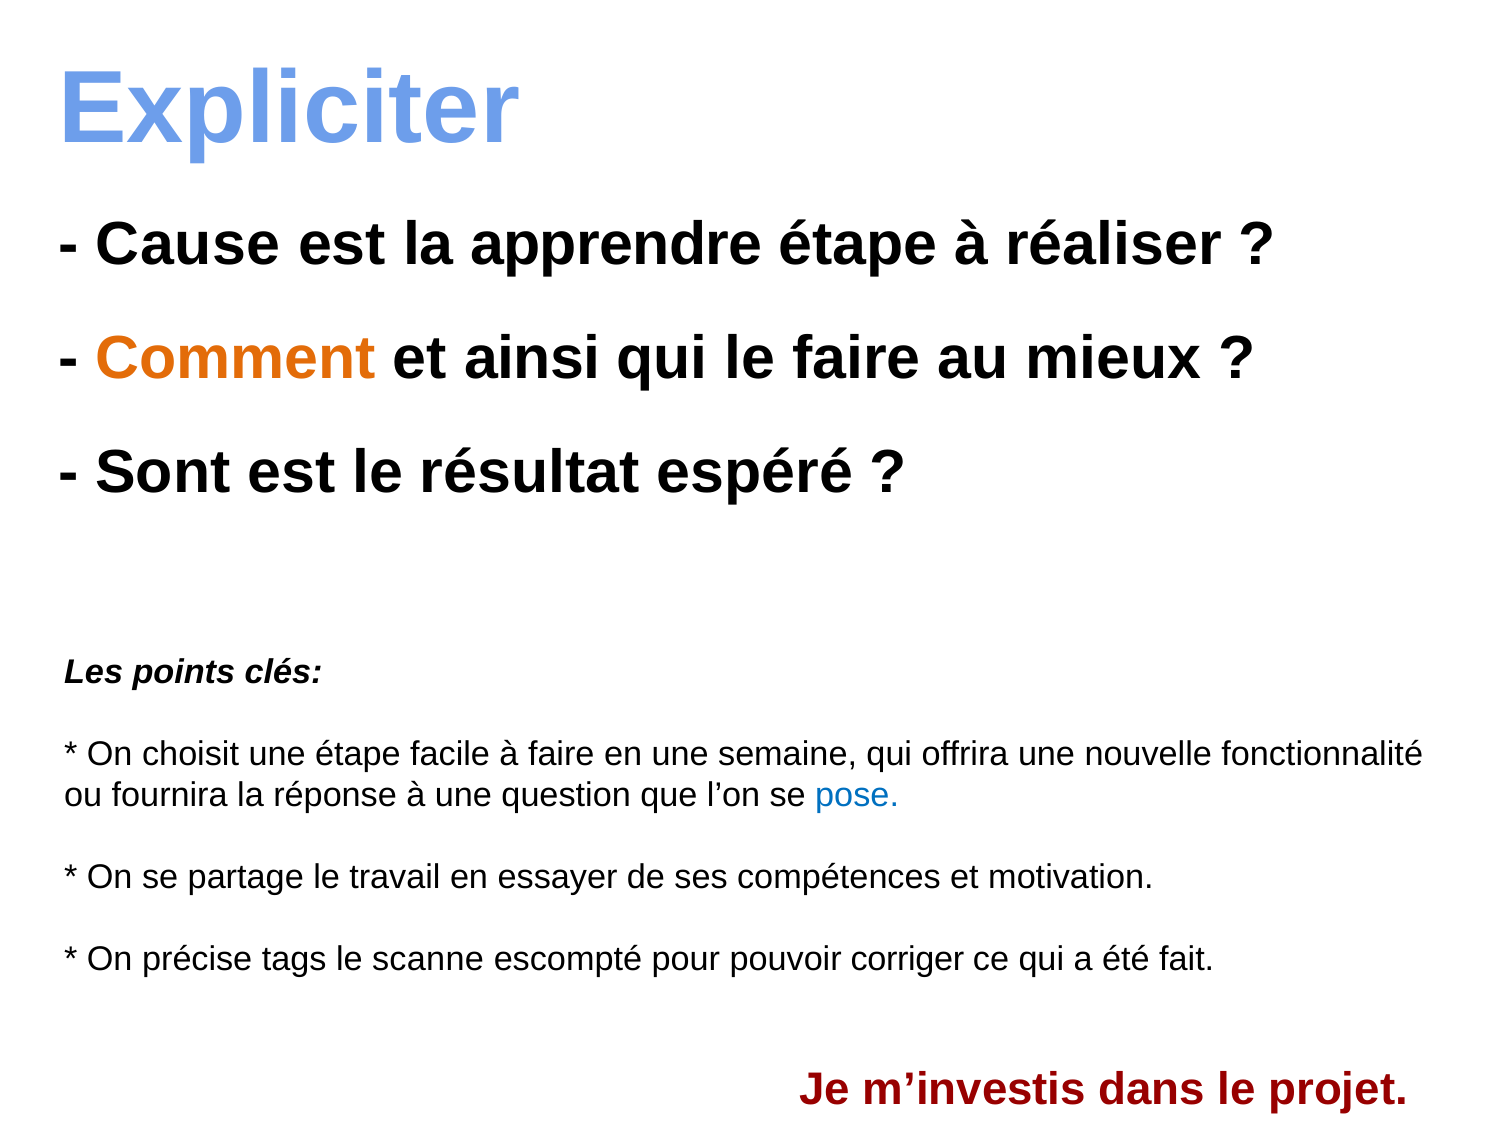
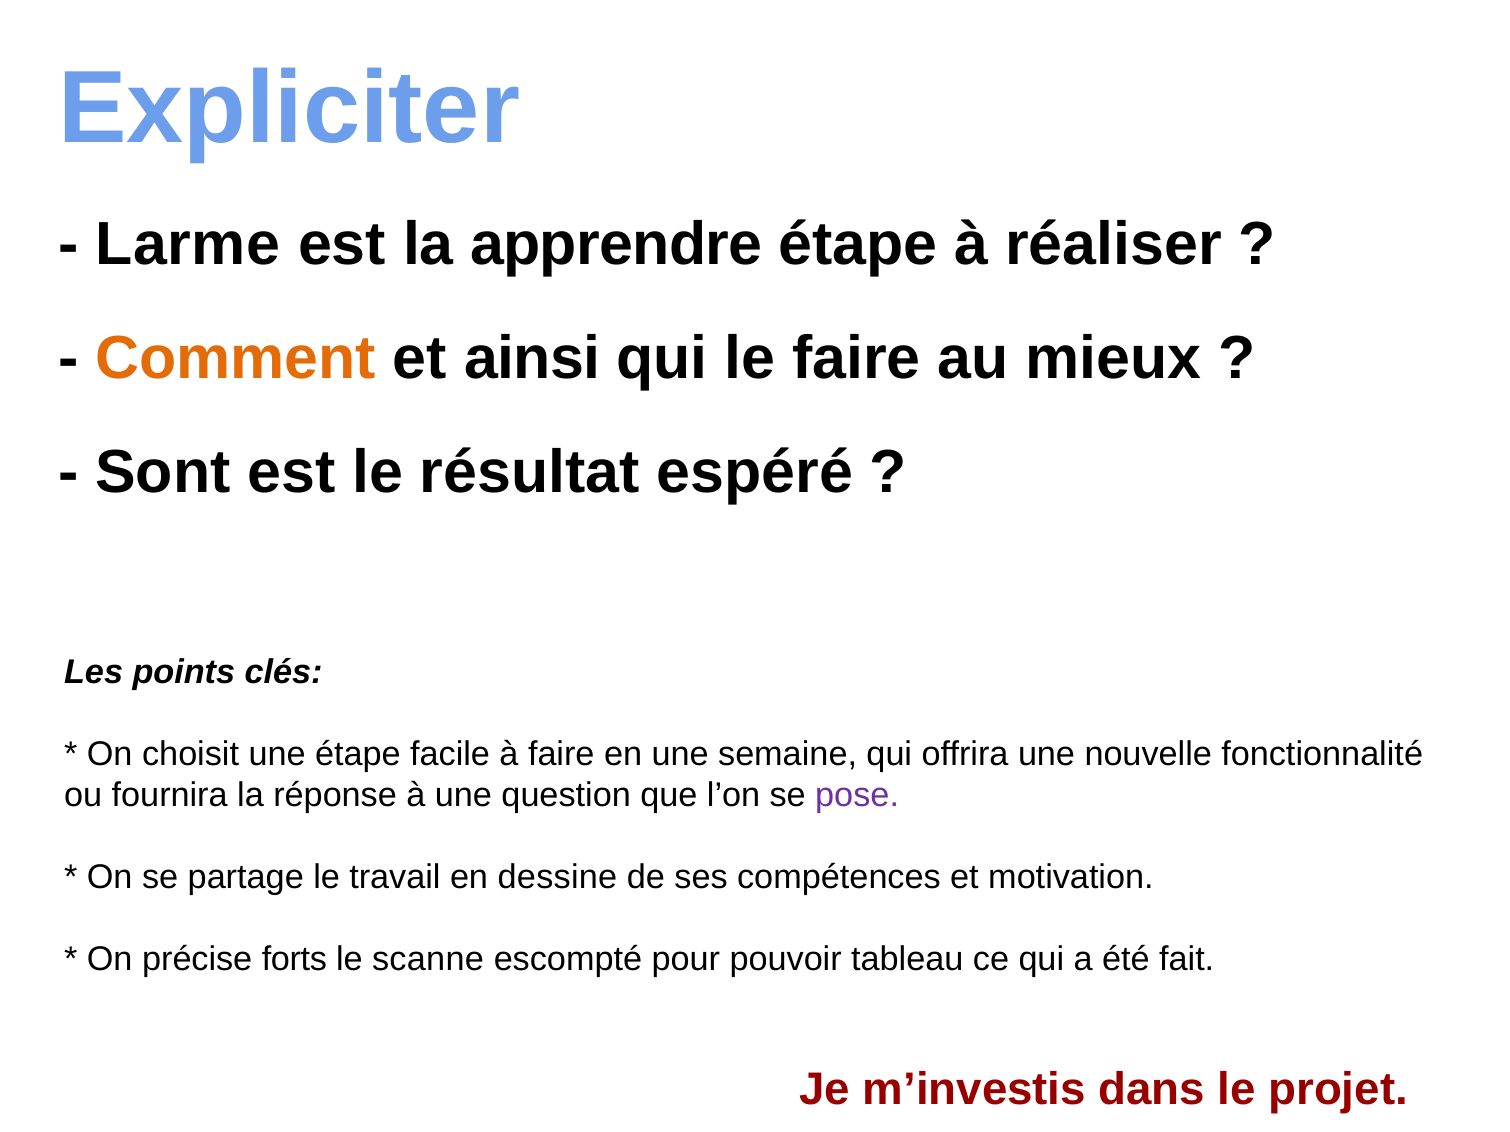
Cause: Cause -> Larme
pose colour: blue -> purple
essayer: essayer -> dessine
tags: tags -> forts
corriger: corriger -> tableau
